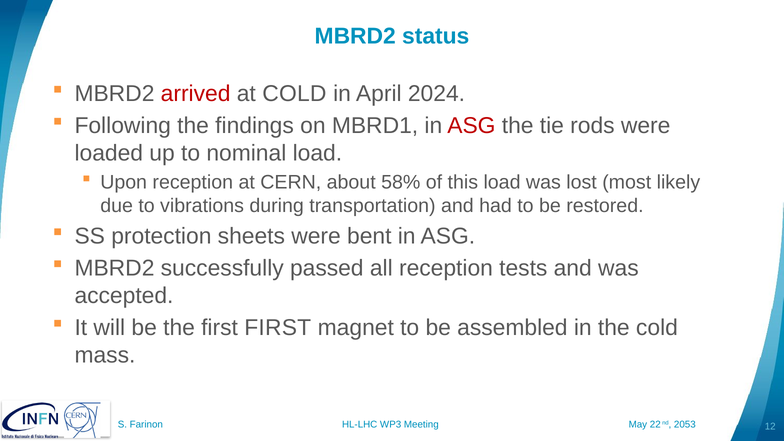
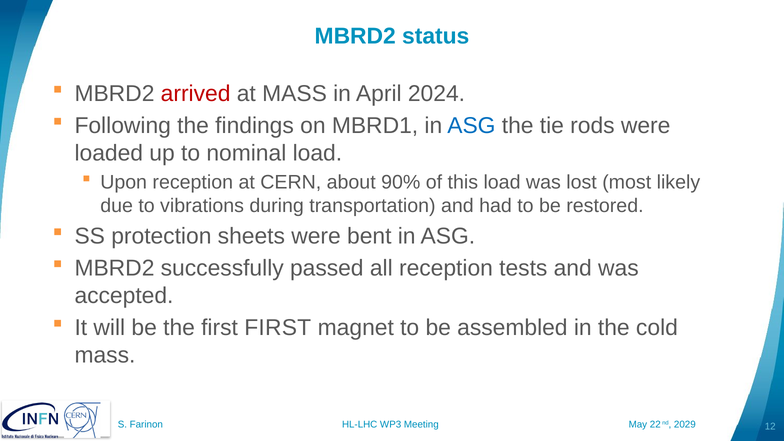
at COLD: COLD -> MASS
ASG at (471, 126) colour: red -> blue
58%: 58% -> 90%
2053: 2053 -> 2029
